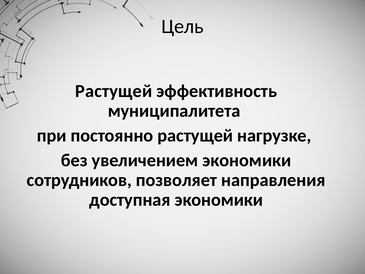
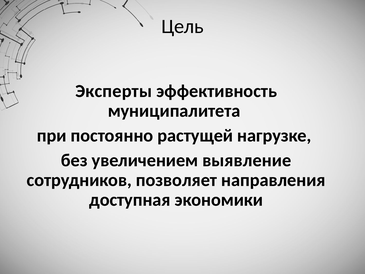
Растущей at (114, 91): Растущей -> Эксперты
увеличением экономики: экономики -> выявление
